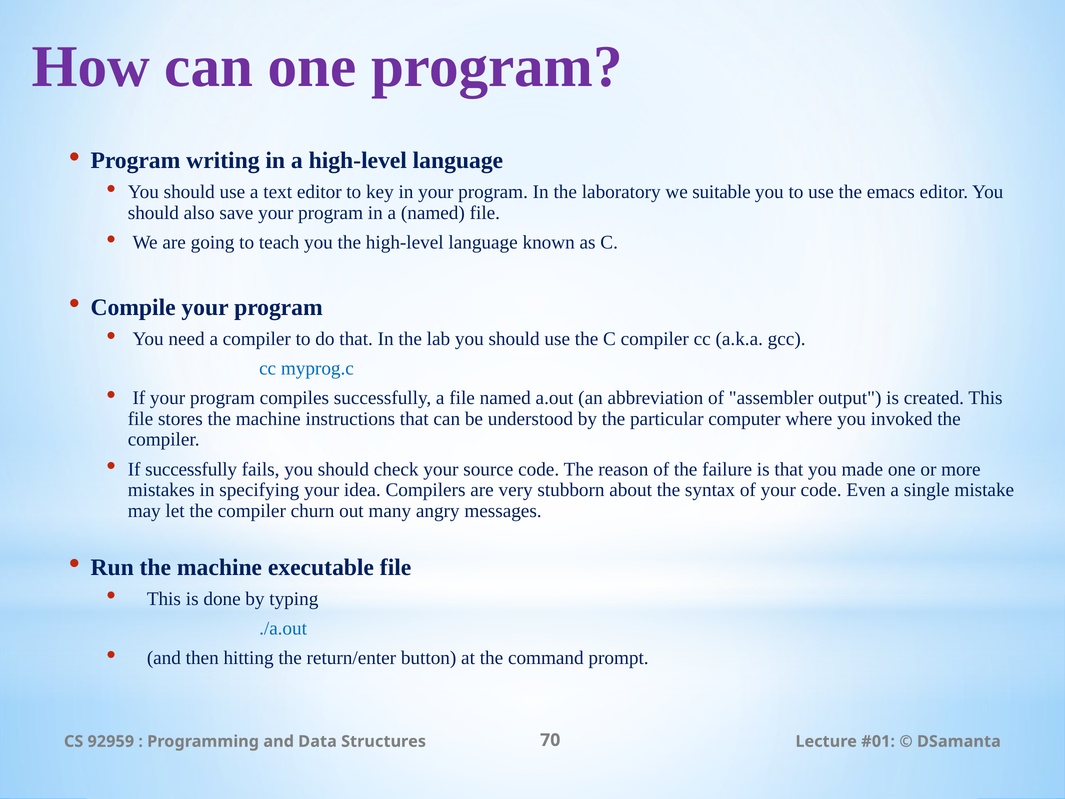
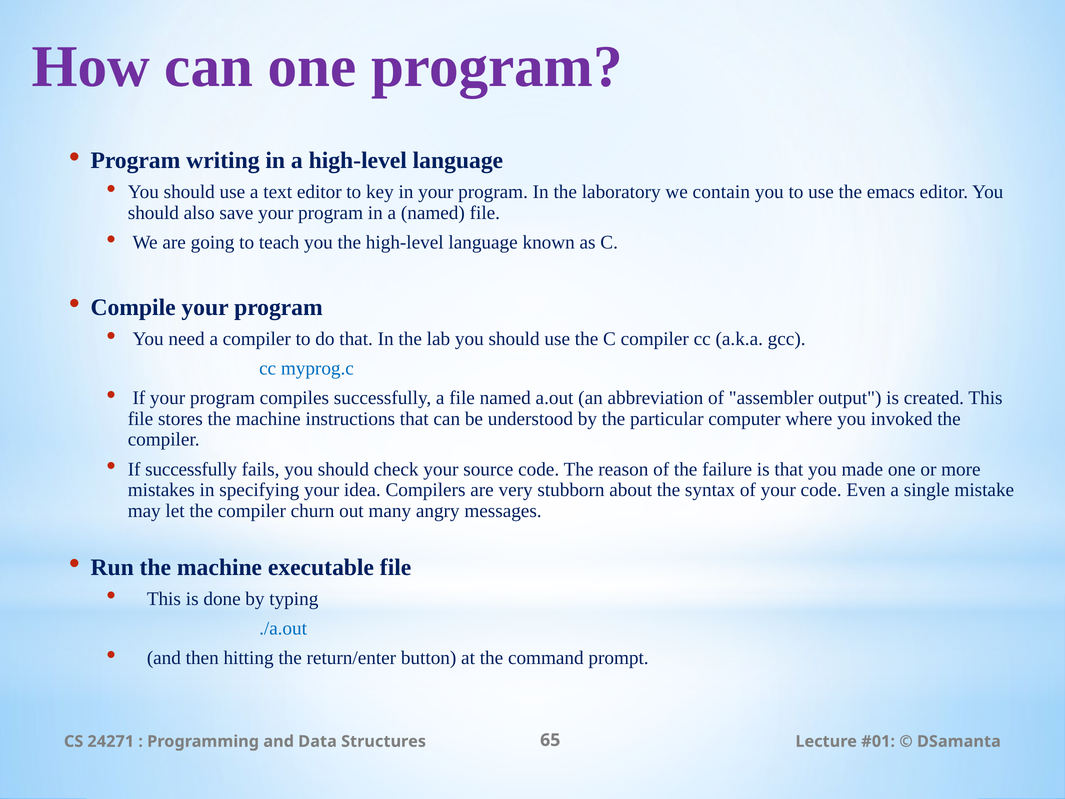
suitable: suitable -> contain
92959: 92959 -> 24271
70: 70 -> 65
